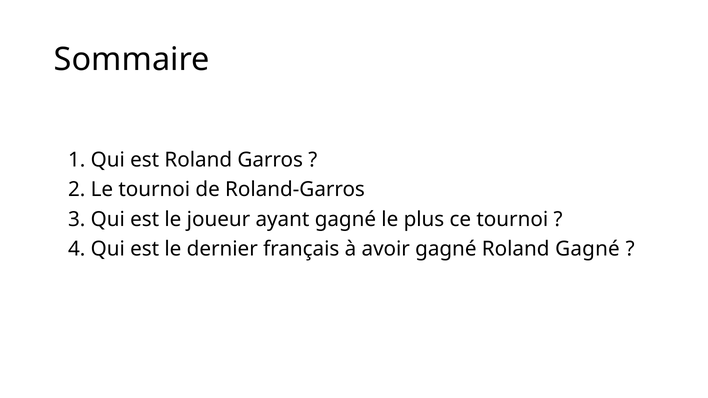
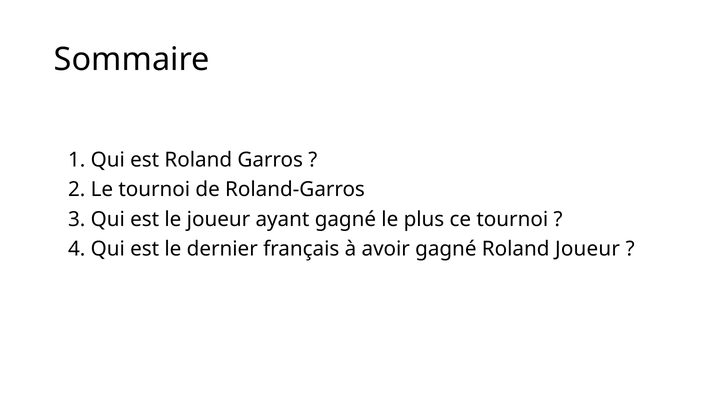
Roland Gagné: Gagné -> Joueur
